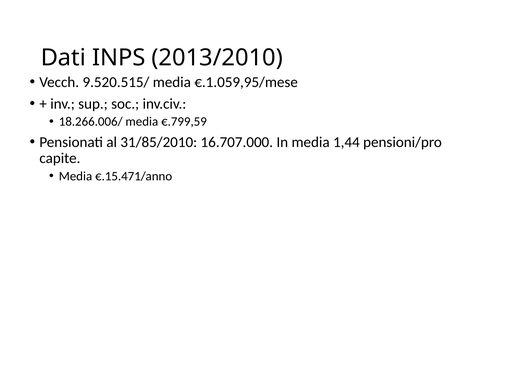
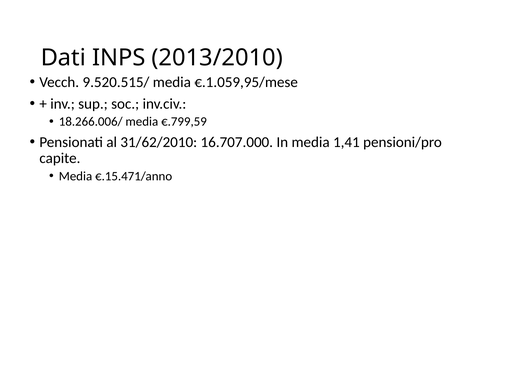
31/85/2010: 31/85/2010 -> 31/62/2010
1,44: 1,44 -> 1,41
